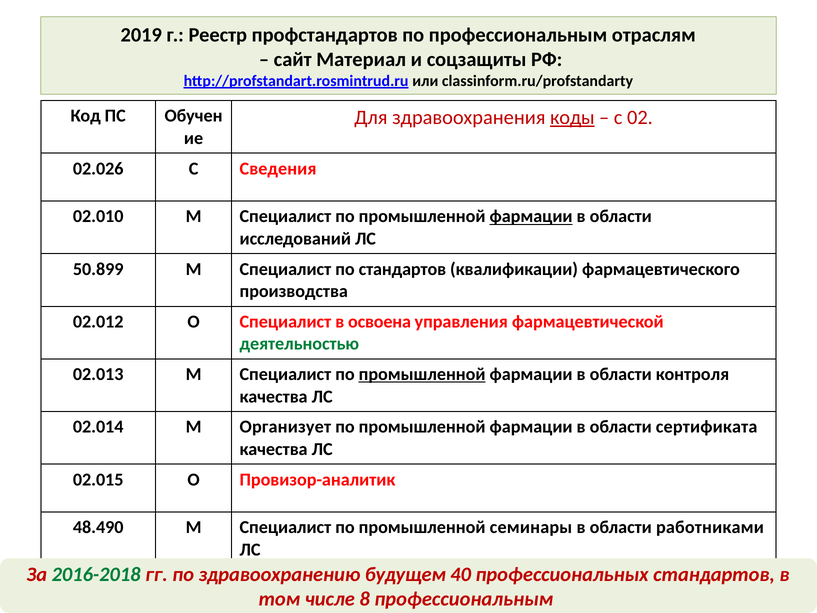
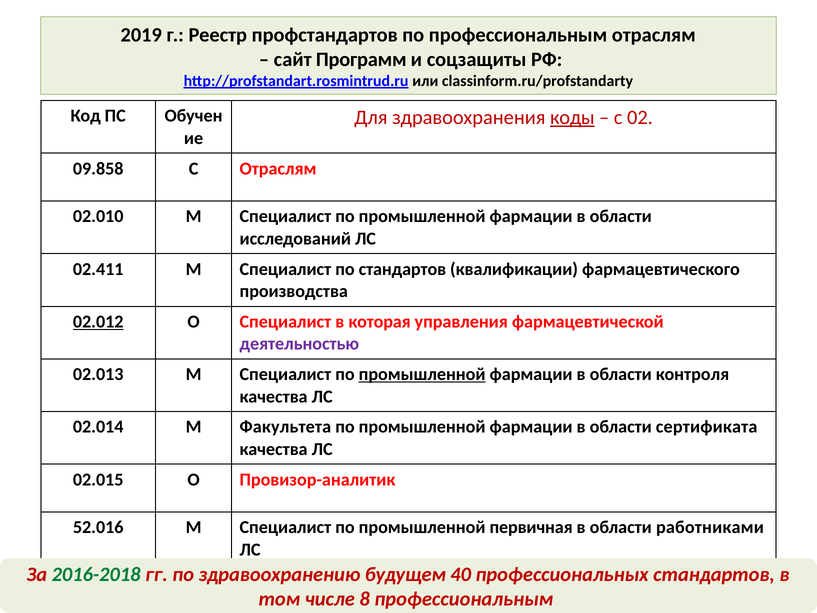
Материал: Материал -> Программ
02.026: 02.026 -> 09.858
С Сведения: Сведения -> Отраслям
фармации at (531, 216) underline: present -> none
50.899: 50.899 -> 02.411
02.012 underline: none -> present
освоена: освоена -> которая
деятельностью colour: green -> purple
Организует: Организует -> Факультета
48.490: 48.490 -> 52.016
семинары: семинары -> первичная
